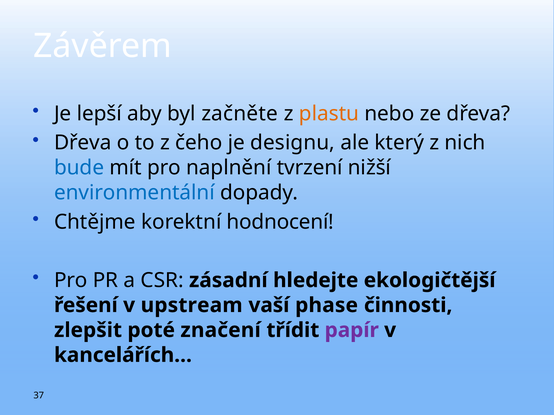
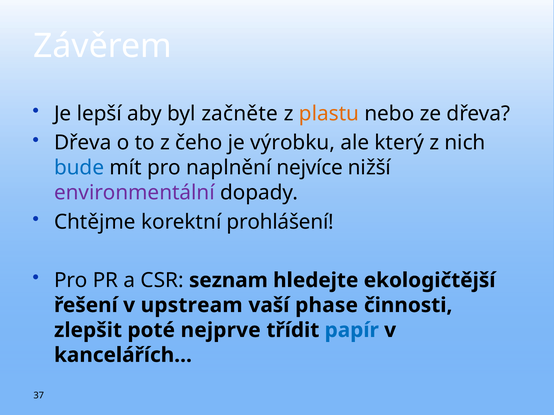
designu: designu -> výrobku
tvrzení: tvrzení -> nejvíce
environmentální colour: blue -> purple
hodnocení: hodnocení -> prohlášení
zásadní: zásadní -> seznam
značení: značení -> nejprve
papír colour: purple -> blue
